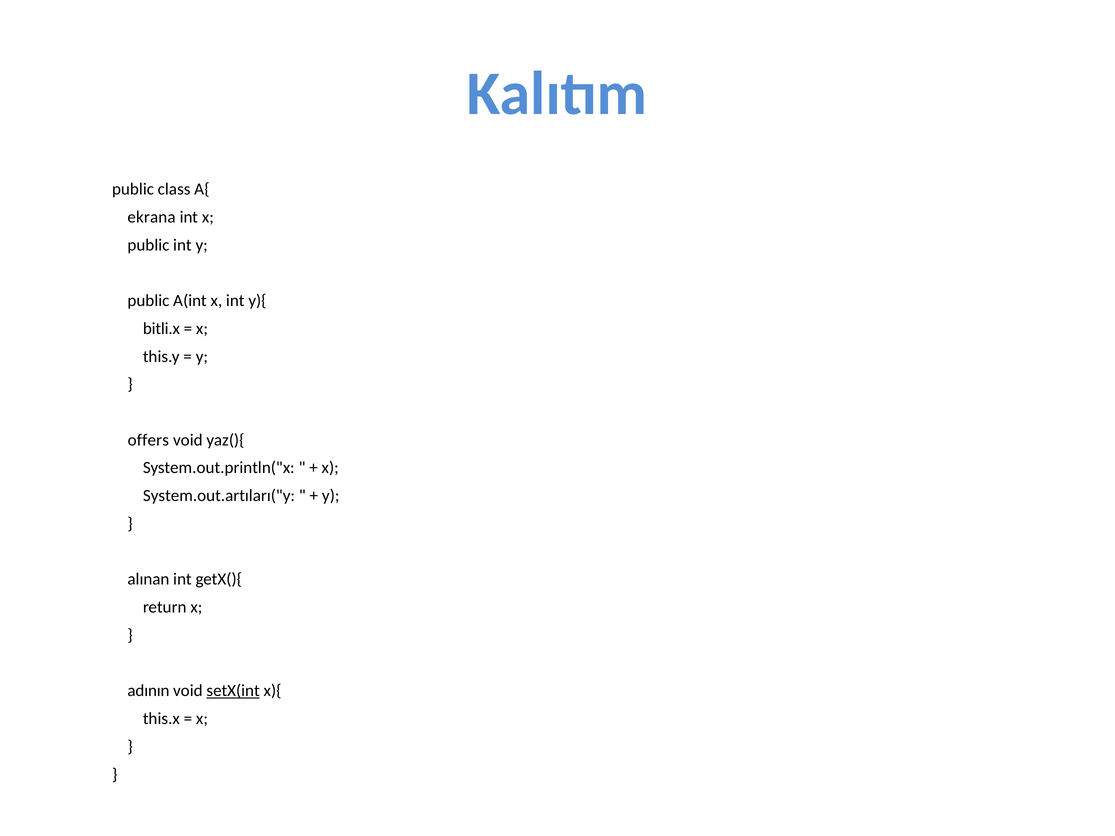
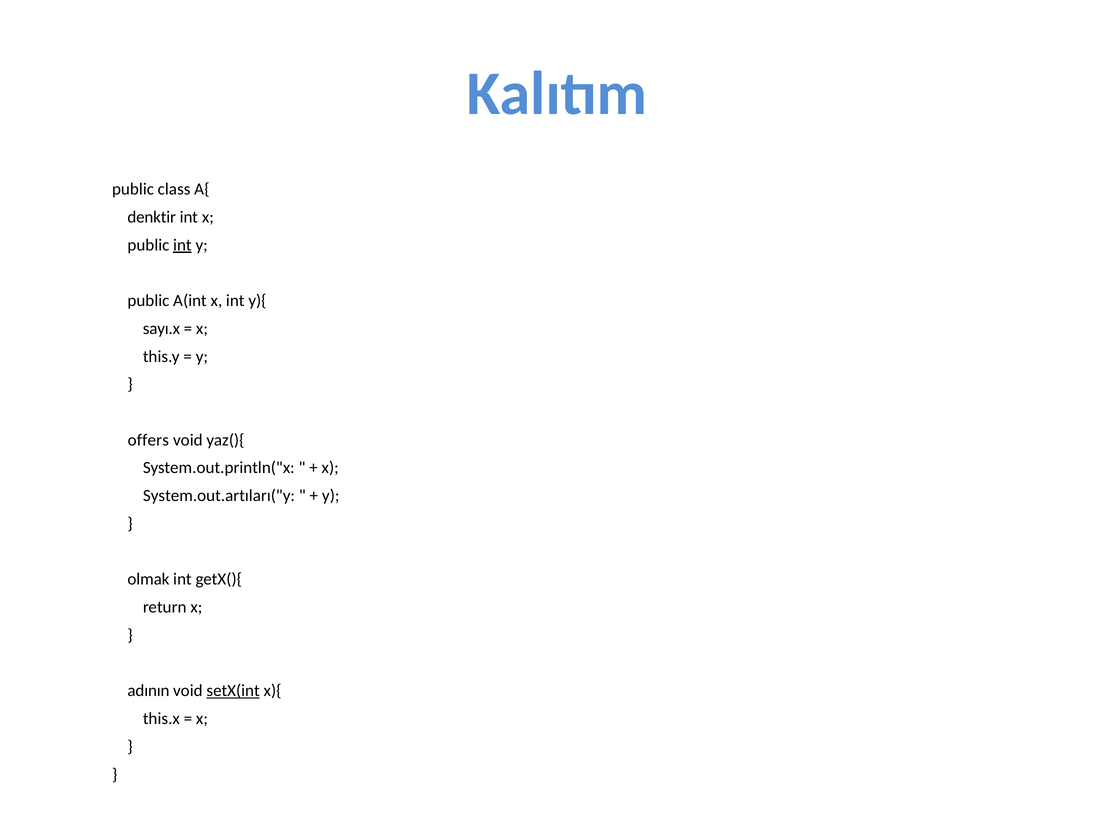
ekrana: ekrana -> denktir
int at (182, 245) underline: none -> present
bitli.x: bitli.x -> sayı.x
alınan: alınan -> olmak
